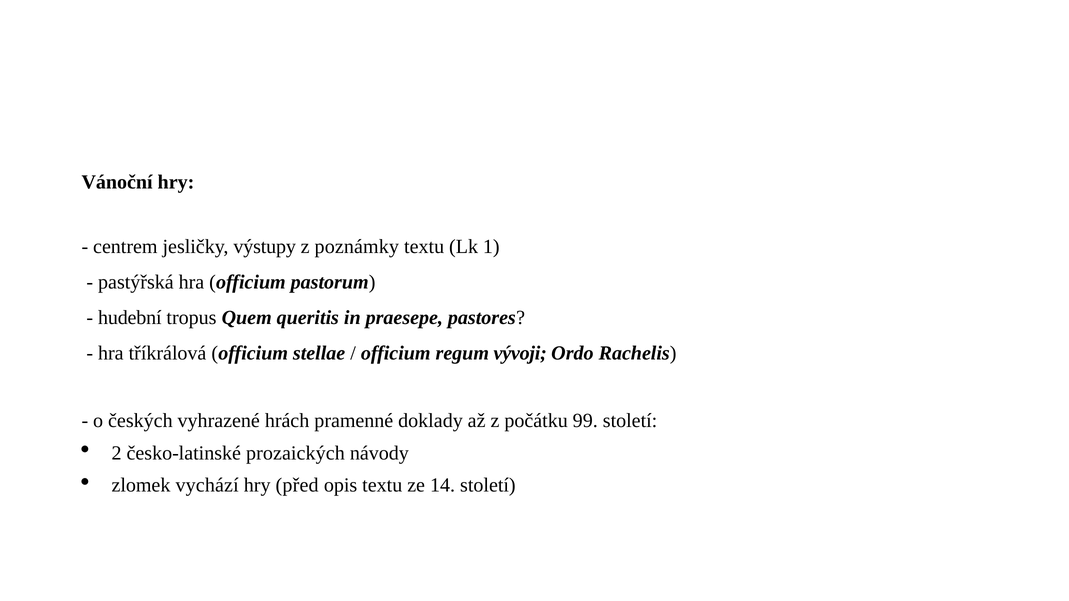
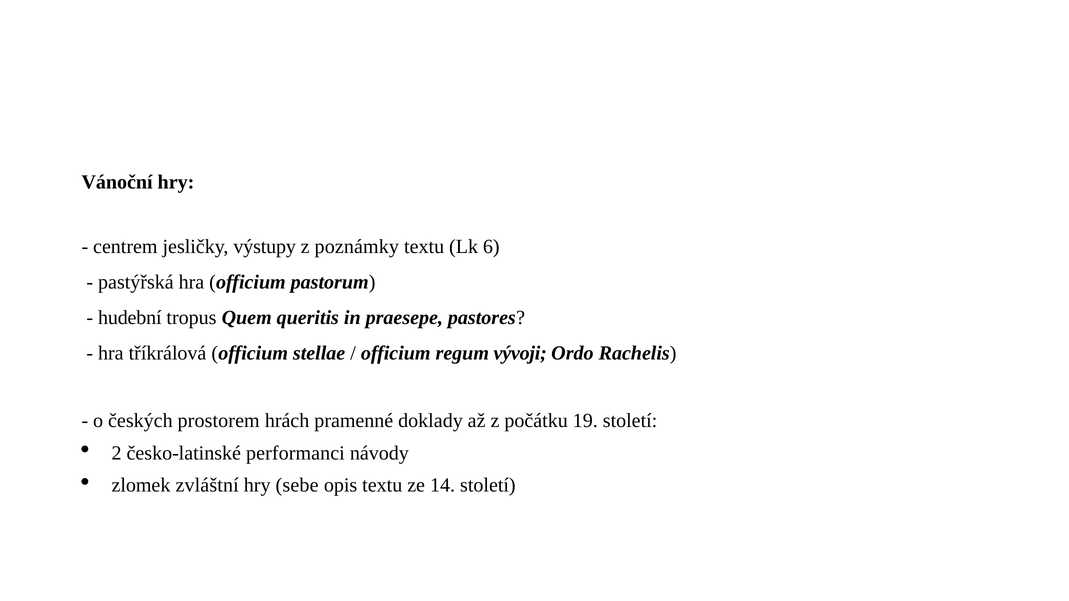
1: 1 -> 6
vyhrazené: vyhrazené -> prostorem
99: 99 -> 19
prozaických: prozaických -> performanci
vychází: vychází -> zvláštní
před: před -> sebe
